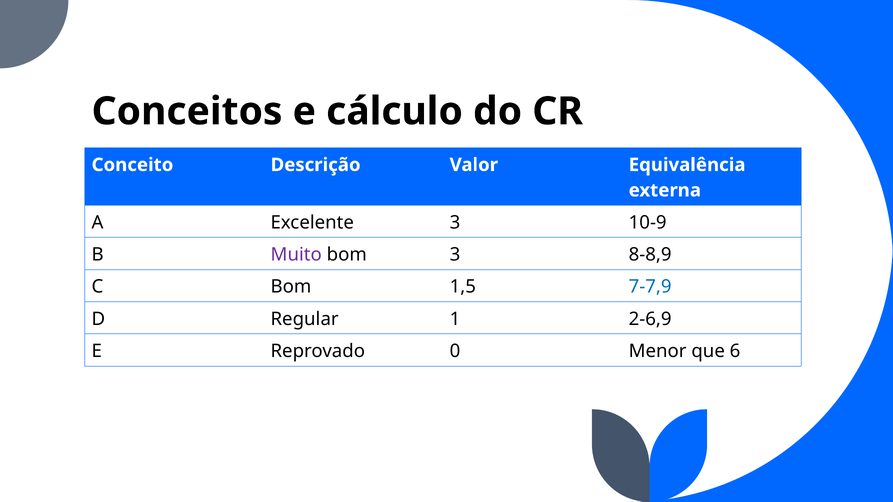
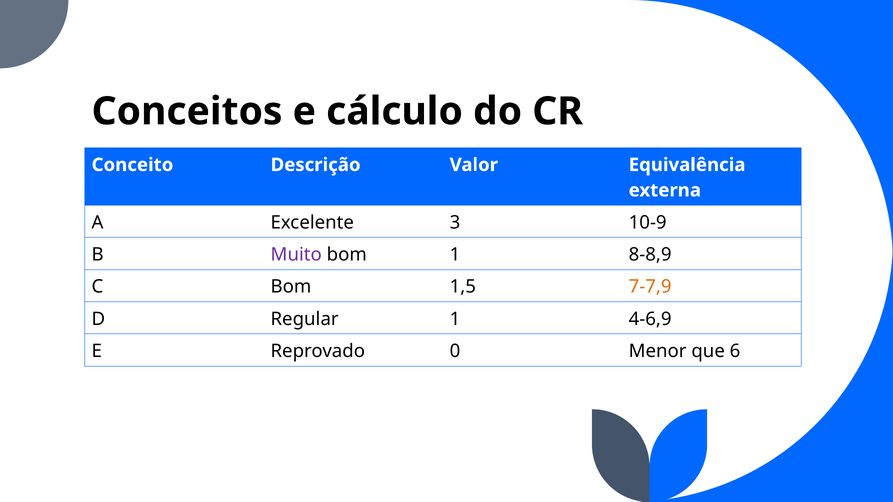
bom 3: 3 -> 1
7-7,9 colour: blue -> orange
2-6,9: 2-6,9 -> 4-6,9
